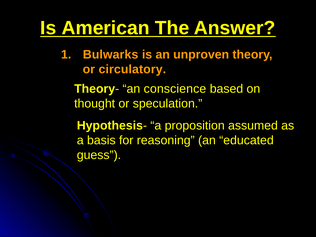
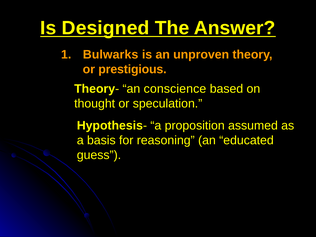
American: American -> Designed
circulatory: circulatory -> prestigious
